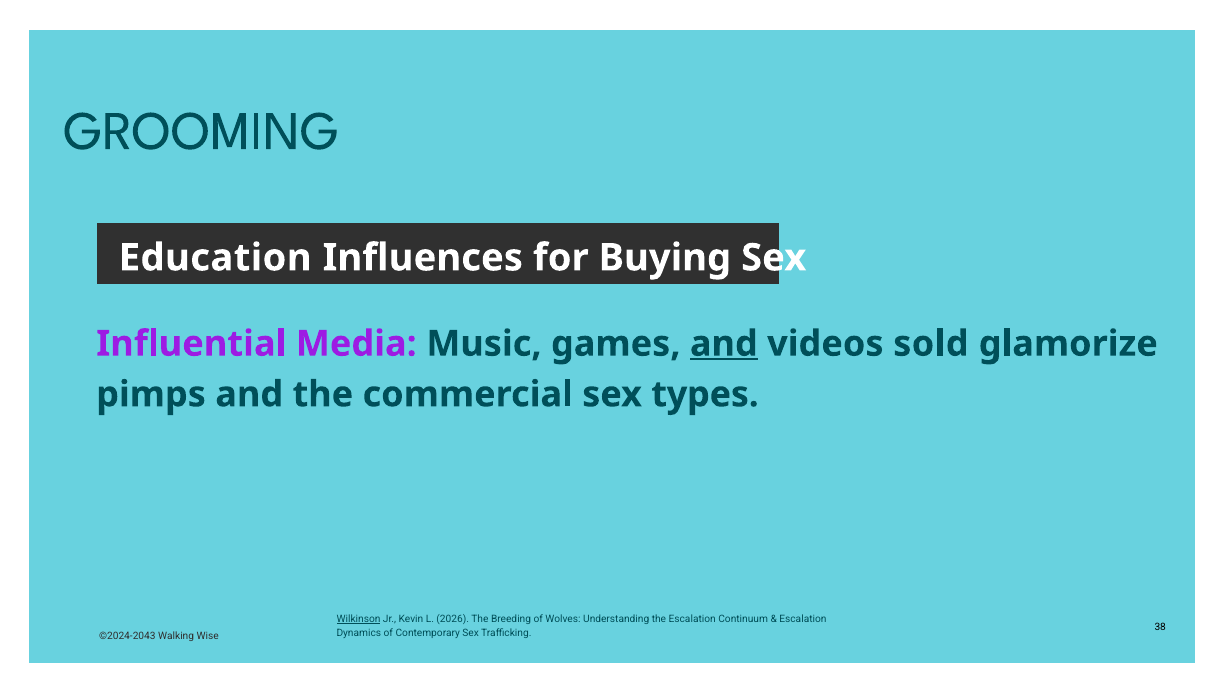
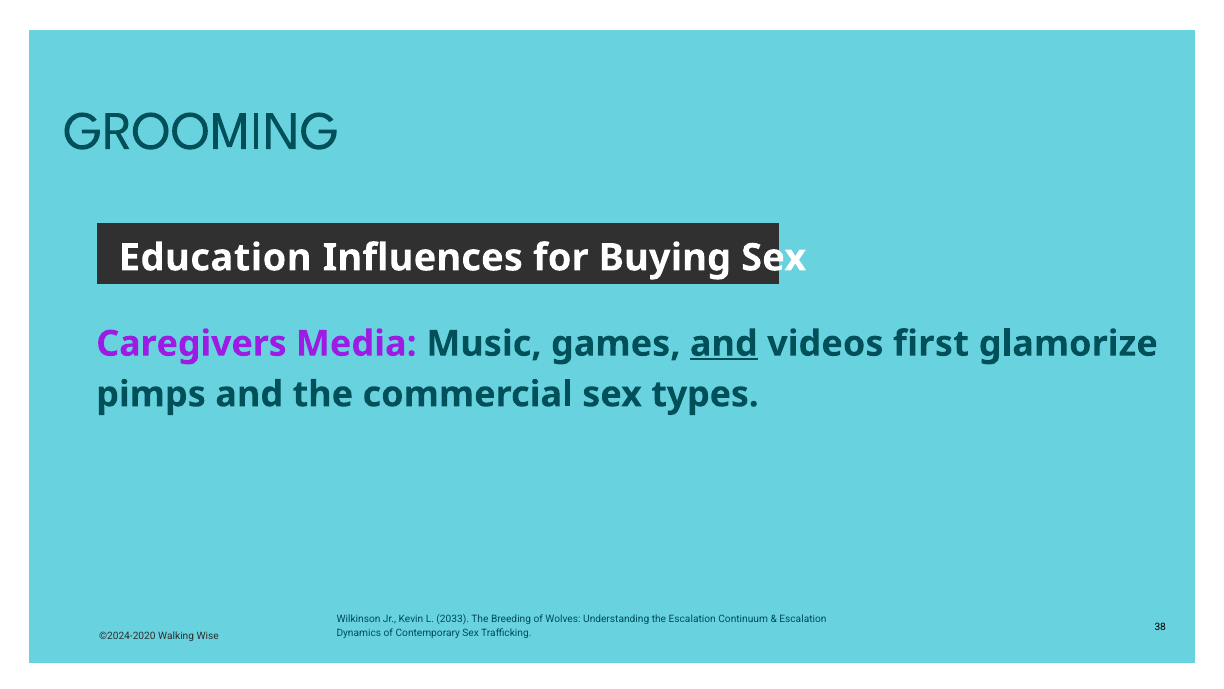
Influential: Influential -> Caregivers
sold: sold -> first
Wilkinson underline: present -> none
2026: 2026 -> 2033
©2024-2043: ©2024-2043 -> ©2024-2020
